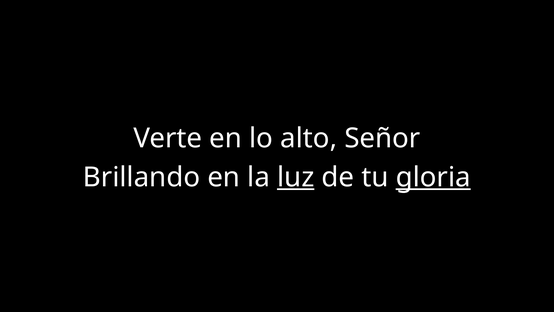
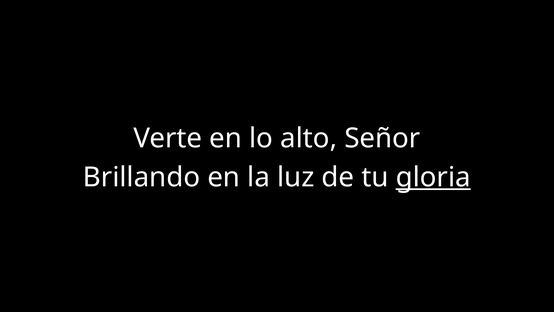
luz underline: present -> none
